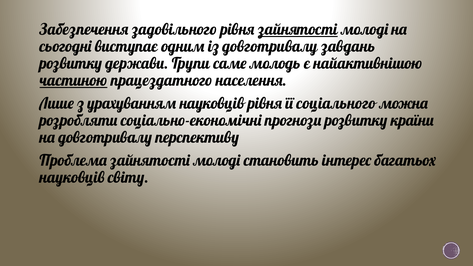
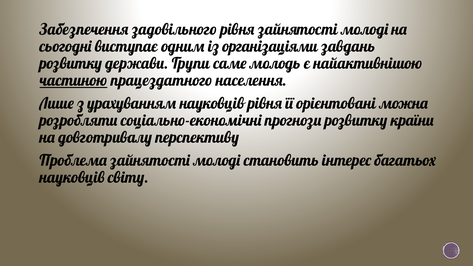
зайнятості at (298, 30) underline: present -> none
із довготривалу: довготривалу -> організаціями
соціального: соціального -> орієнтовані
